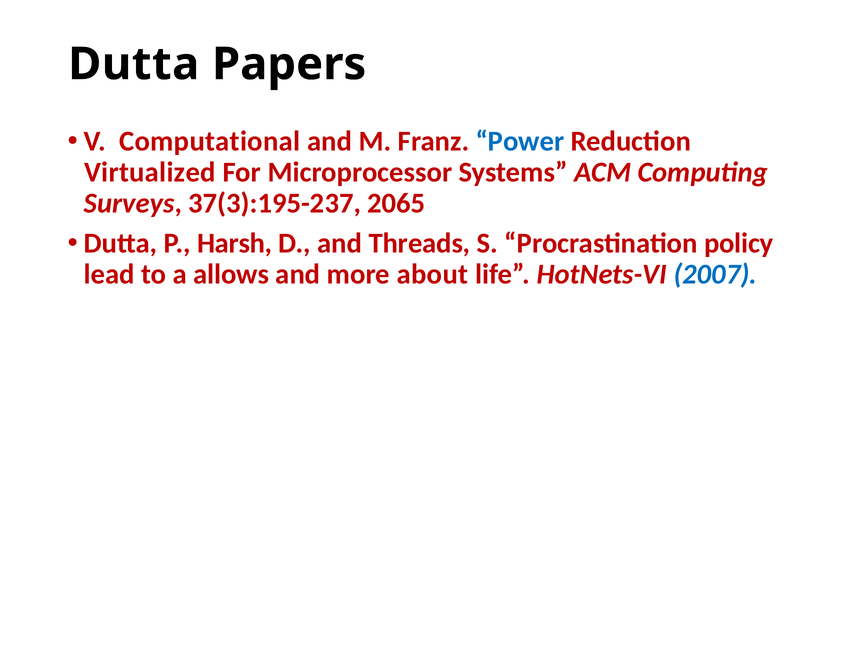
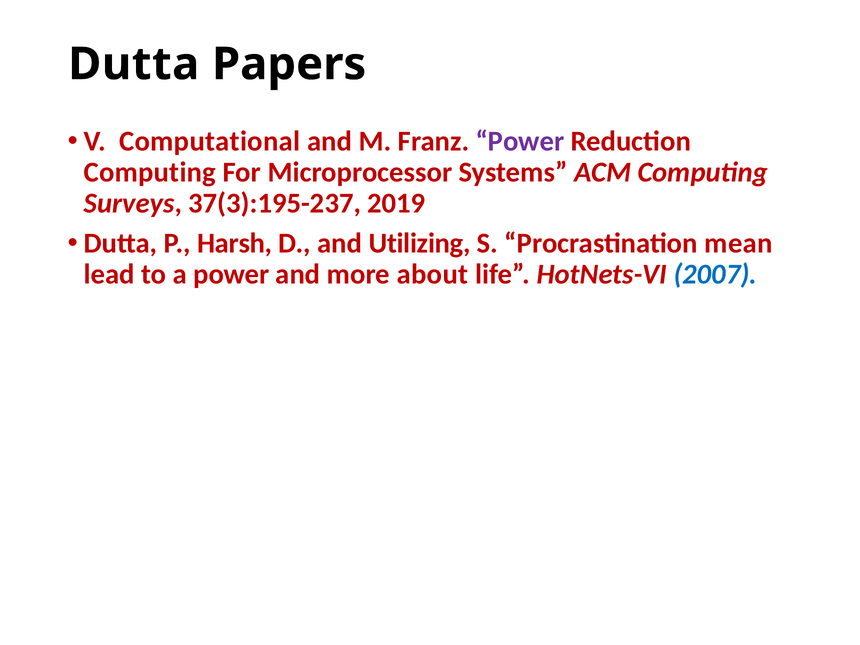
Power at (520, 141) colour: blue -> purple
Virtualized at (150, 172): Virtualized -> Computing
2065: 2065 -> 2019
Threads: Threads -> Utilizing
policy: policy -> mean
a allows: allows -> power
